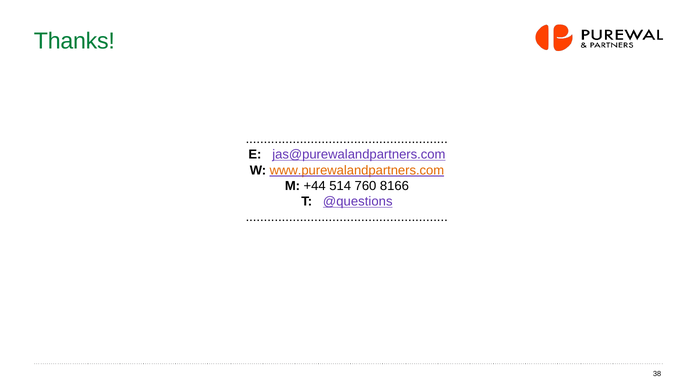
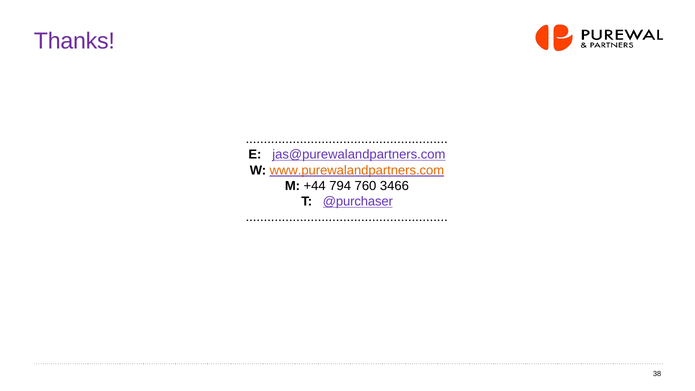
Thanks colour: green -> purple
514: 514 -> 794
8166: 8166 -> 3466
@questions: @questions -> @purchaser
